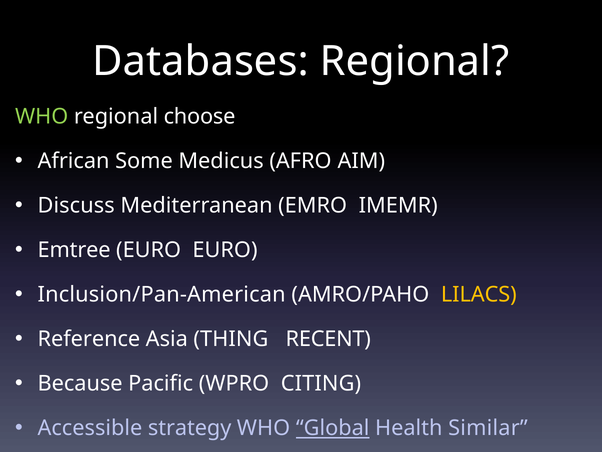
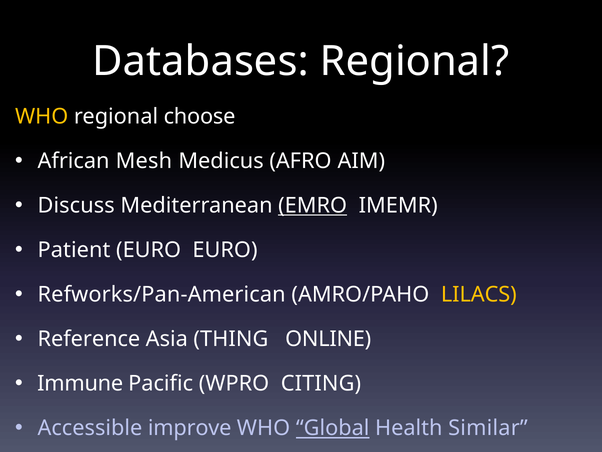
WHO at (42, 117) colour: light green -> yellow
Some: Some -> Mesh
EMRO underline: none -> present
Emtree: Emtree -> Patient
Inclusion/Pan-American: Inclusion/Pan-American -> Refworks/Pan-American
RECENT: RECENT -> ONLINE
Because: Because -> Immune
strategy: strategy -> improve
